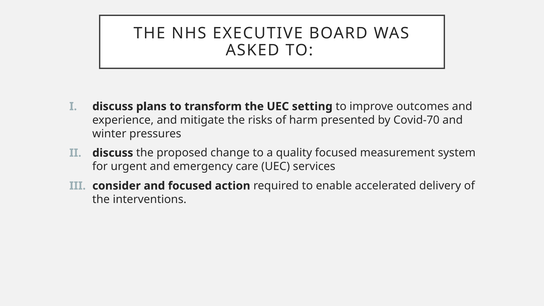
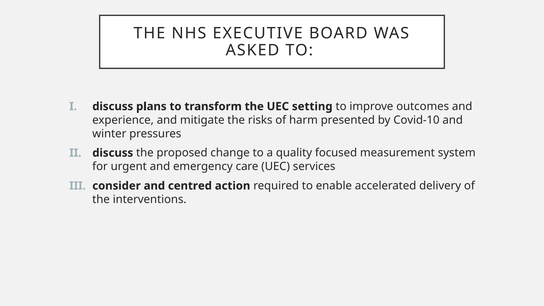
Covid-70: Covid-70 -> Covid-10
and focused: focused -> centred
